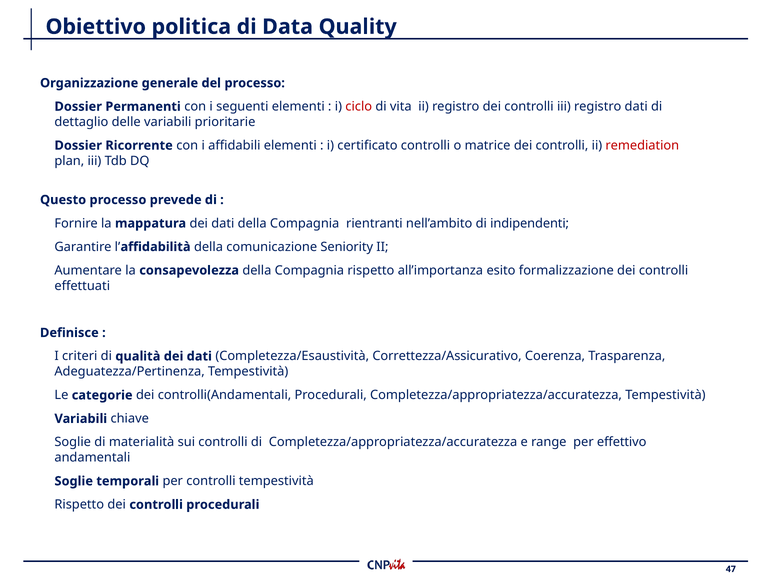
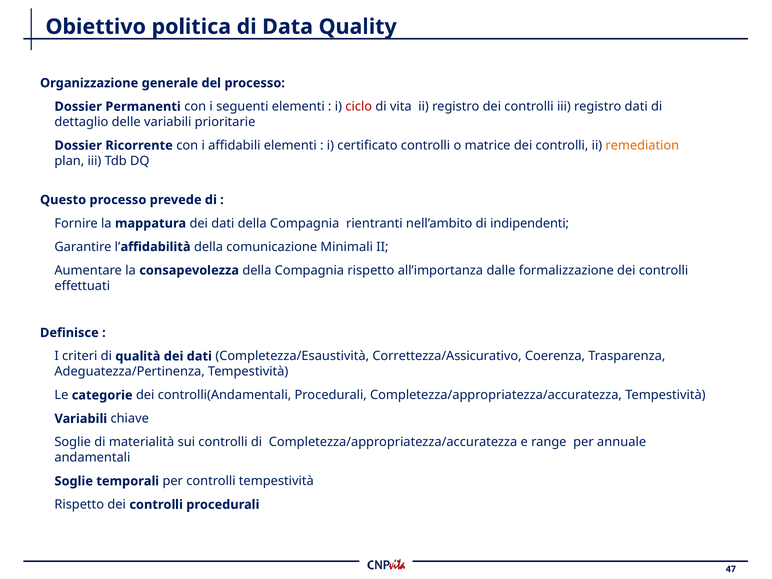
remediation colour: red -> orange
Seniority: Seniority -> Minimali
esito: esito -> dalle
effettivo: effettivo -> annuale
